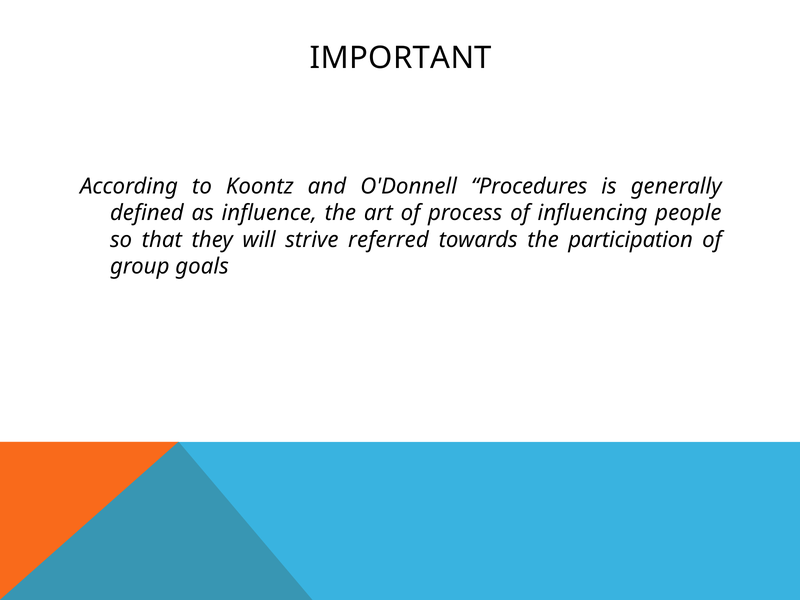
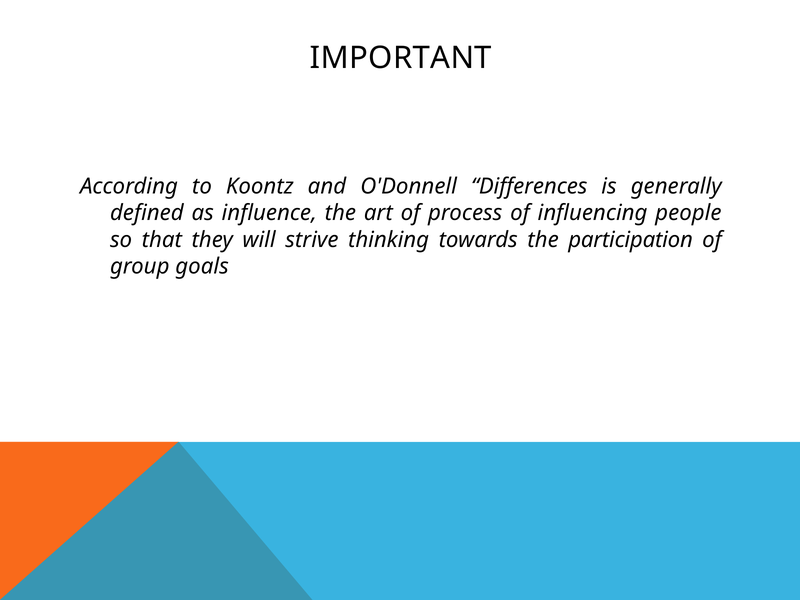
Procedures: Procedures -> Differences
referred: referred -> thinking
